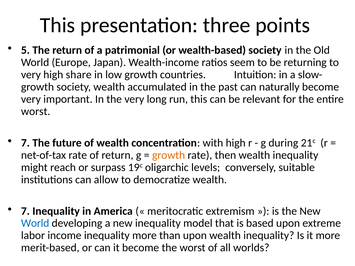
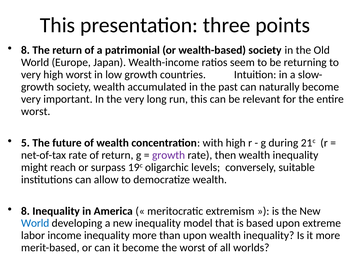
5 at (25, 50): 5 -> 8
high share: share -> worst
7 at (25, 143): 7 -> 5
growth at (169, 155) colour: orange -> purple
7 at (25, 211): 7 -> 8
